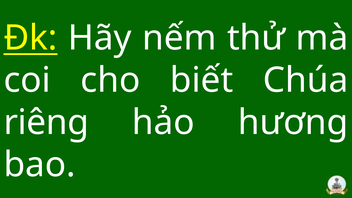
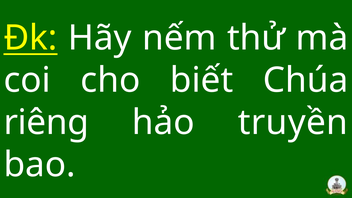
hương: hương -> truyền
